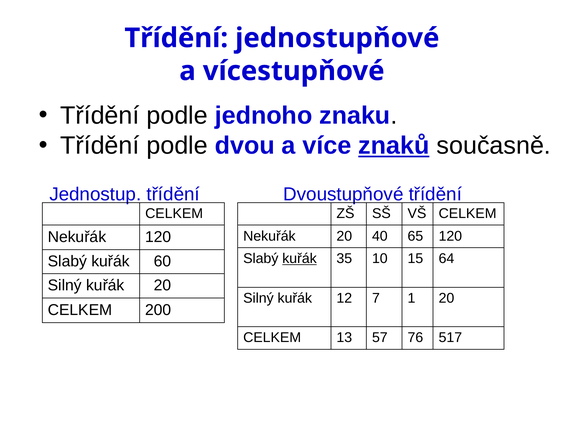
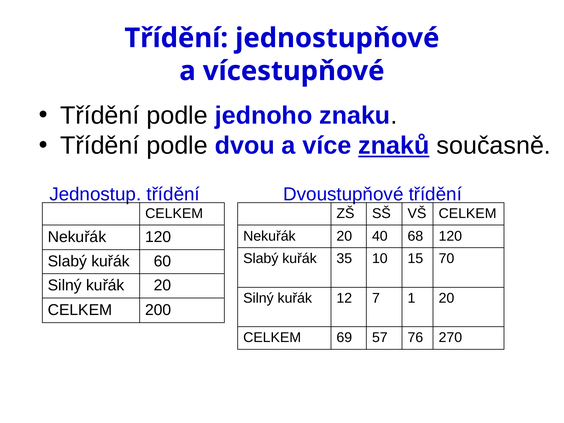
65: 65 -> 68
kuřák at (299, 259) underline: present -> none
64: 64 -> 70
13: 13 -> 69
517: 517 -> 270
